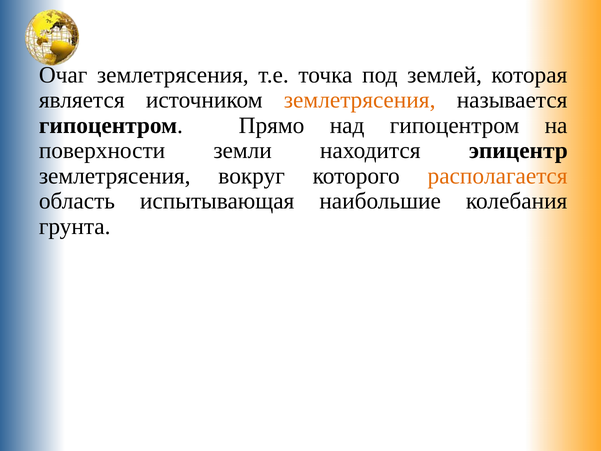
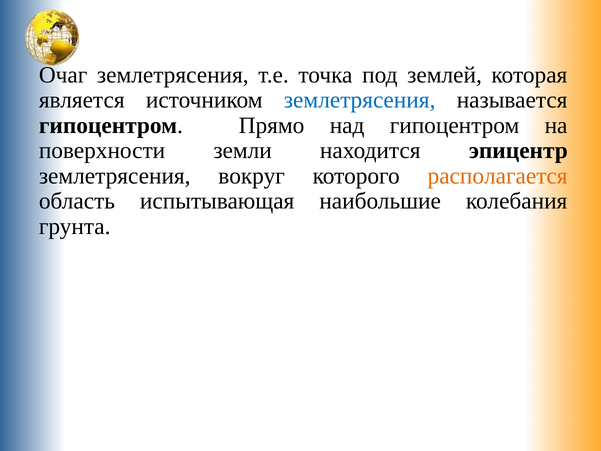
землетрясения at (360, 100) colour: orange -> blue
